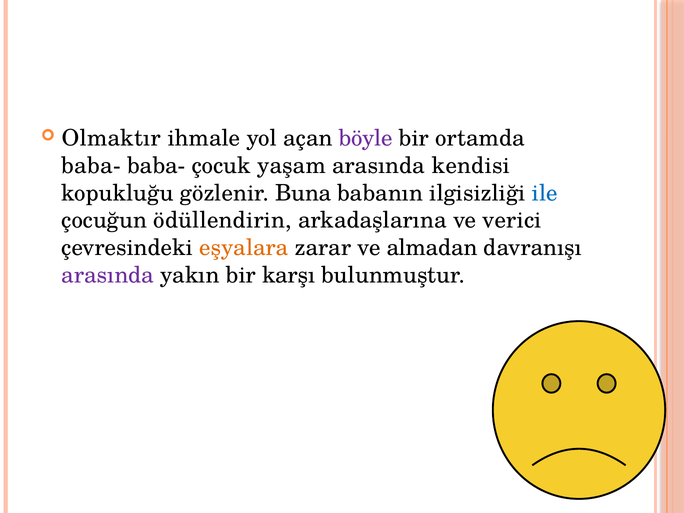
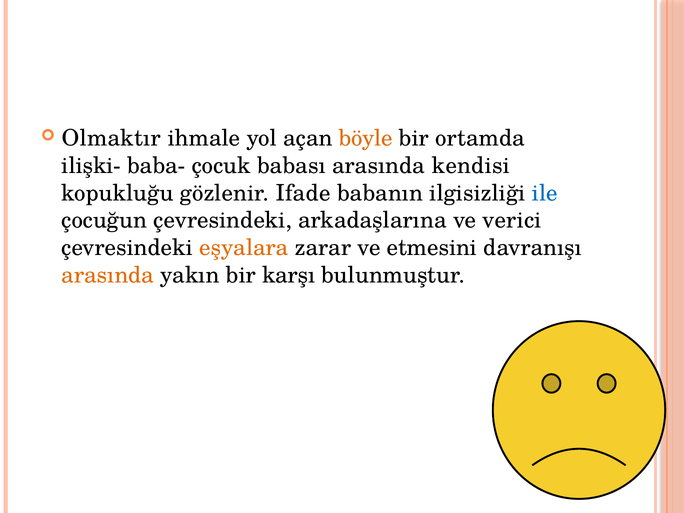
böyle colour: purple -> orange
baba- at (91, 166): baba- -> ilişki-
yaşam: yaşam -> babası
Buna: Buna -> Ifade
çocuğun ödüllendirin: ödüllendirin -> çevresindeki
almadan: almadan -> etmesini
arasında at (108, 275) colour: purple -> orange
